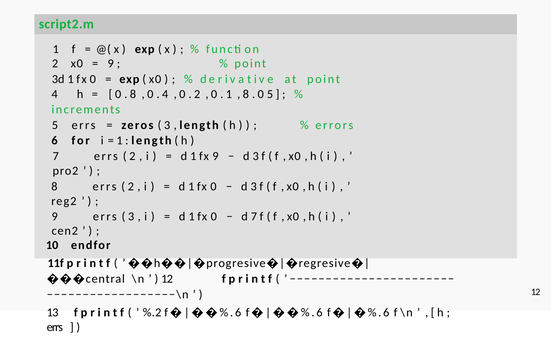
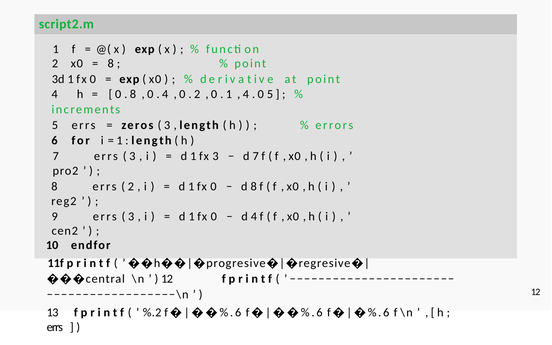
9 at (111, 63): 9 -> 8
8 at (246, 94): 8 -> 4
2 at (132, 156): 2 -> 3
fx 9: 9 -> 3
3 at (256, 156): 3 -> 7
3 at (254, 186): 3 -> 8
d 7: 7 -> 4
